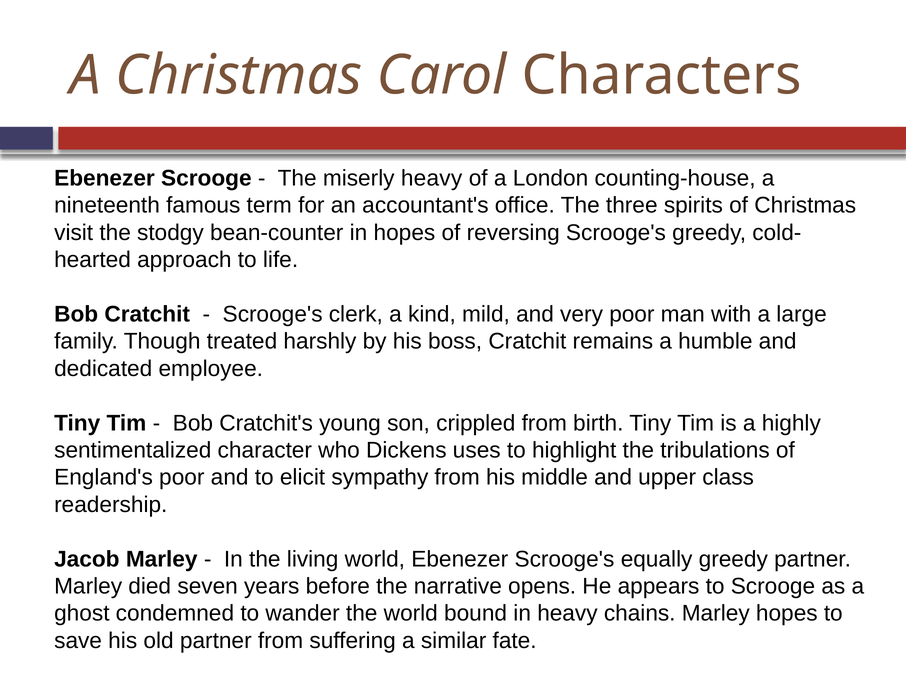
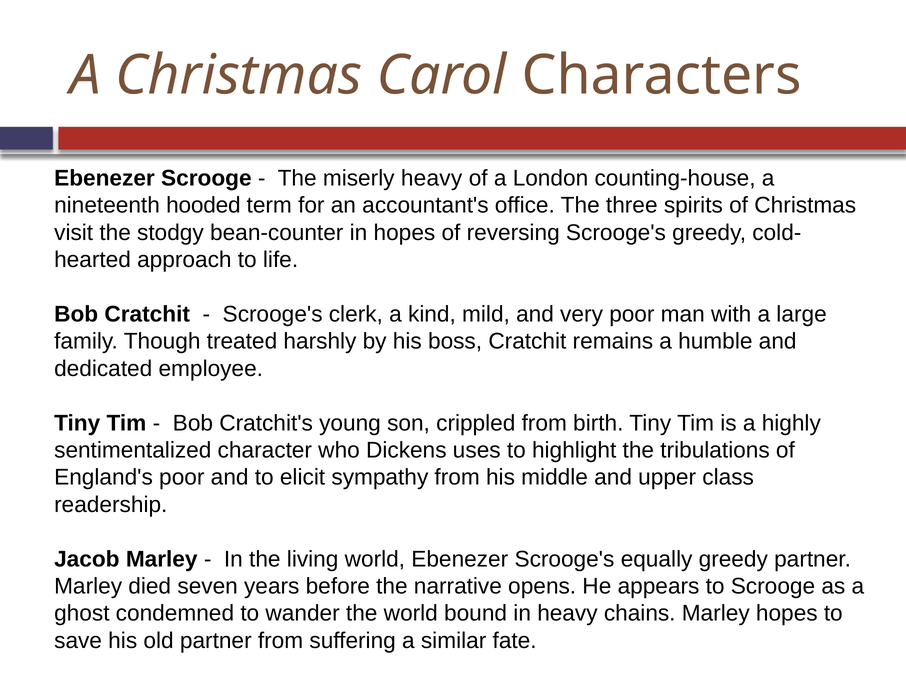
famous: famous -> hooded
